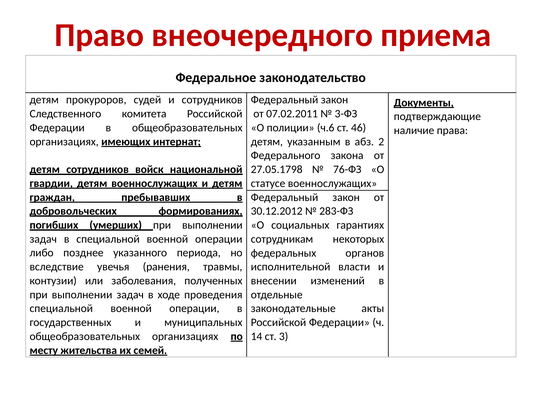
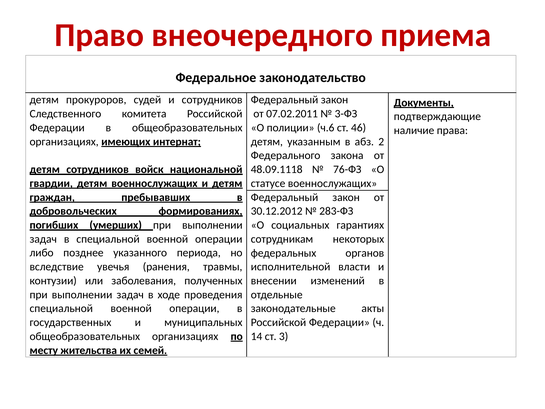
27.05.1798: 27.05.1798 -> 48.09.1118
